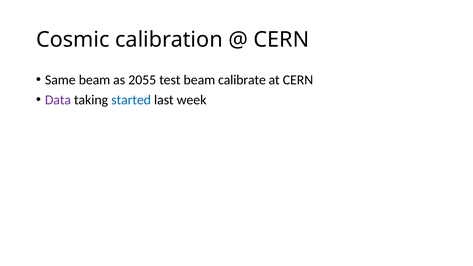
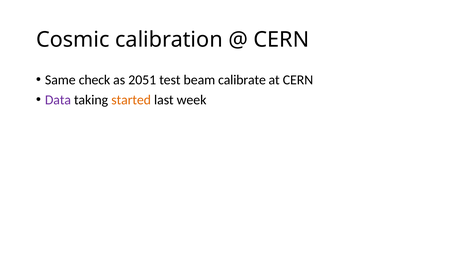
Same beam: beam -> check
2055: 2055 -> 2051
started colour: blue -> orange
